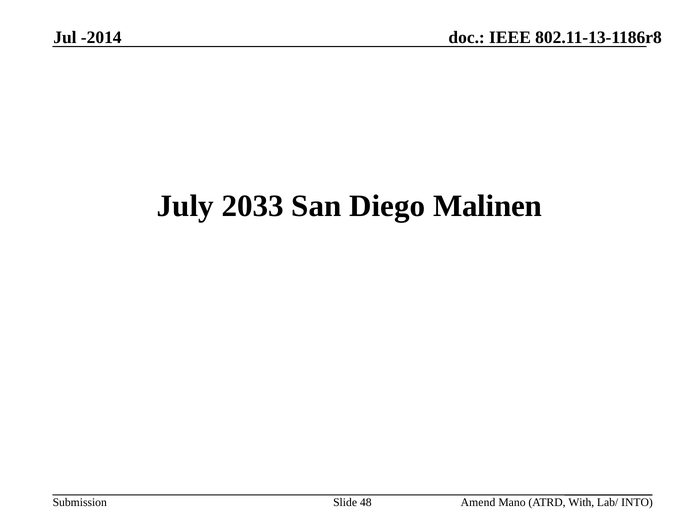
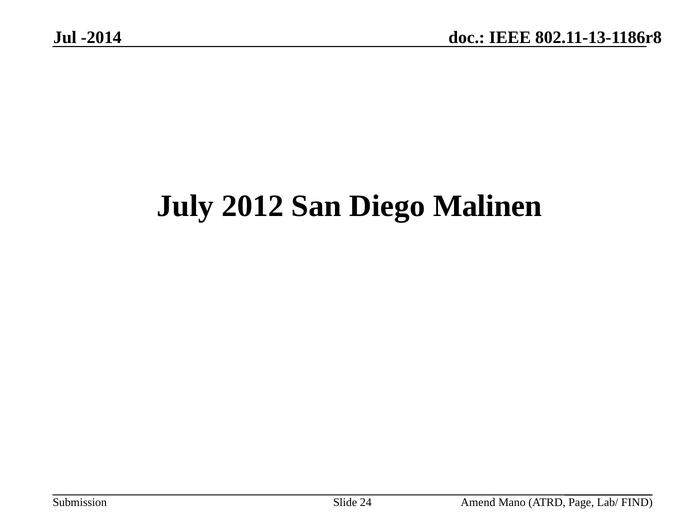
2033: 2033 -> 2012
48: 48 -> 24
With: With -> Page
INTO: INTO -> FIND
